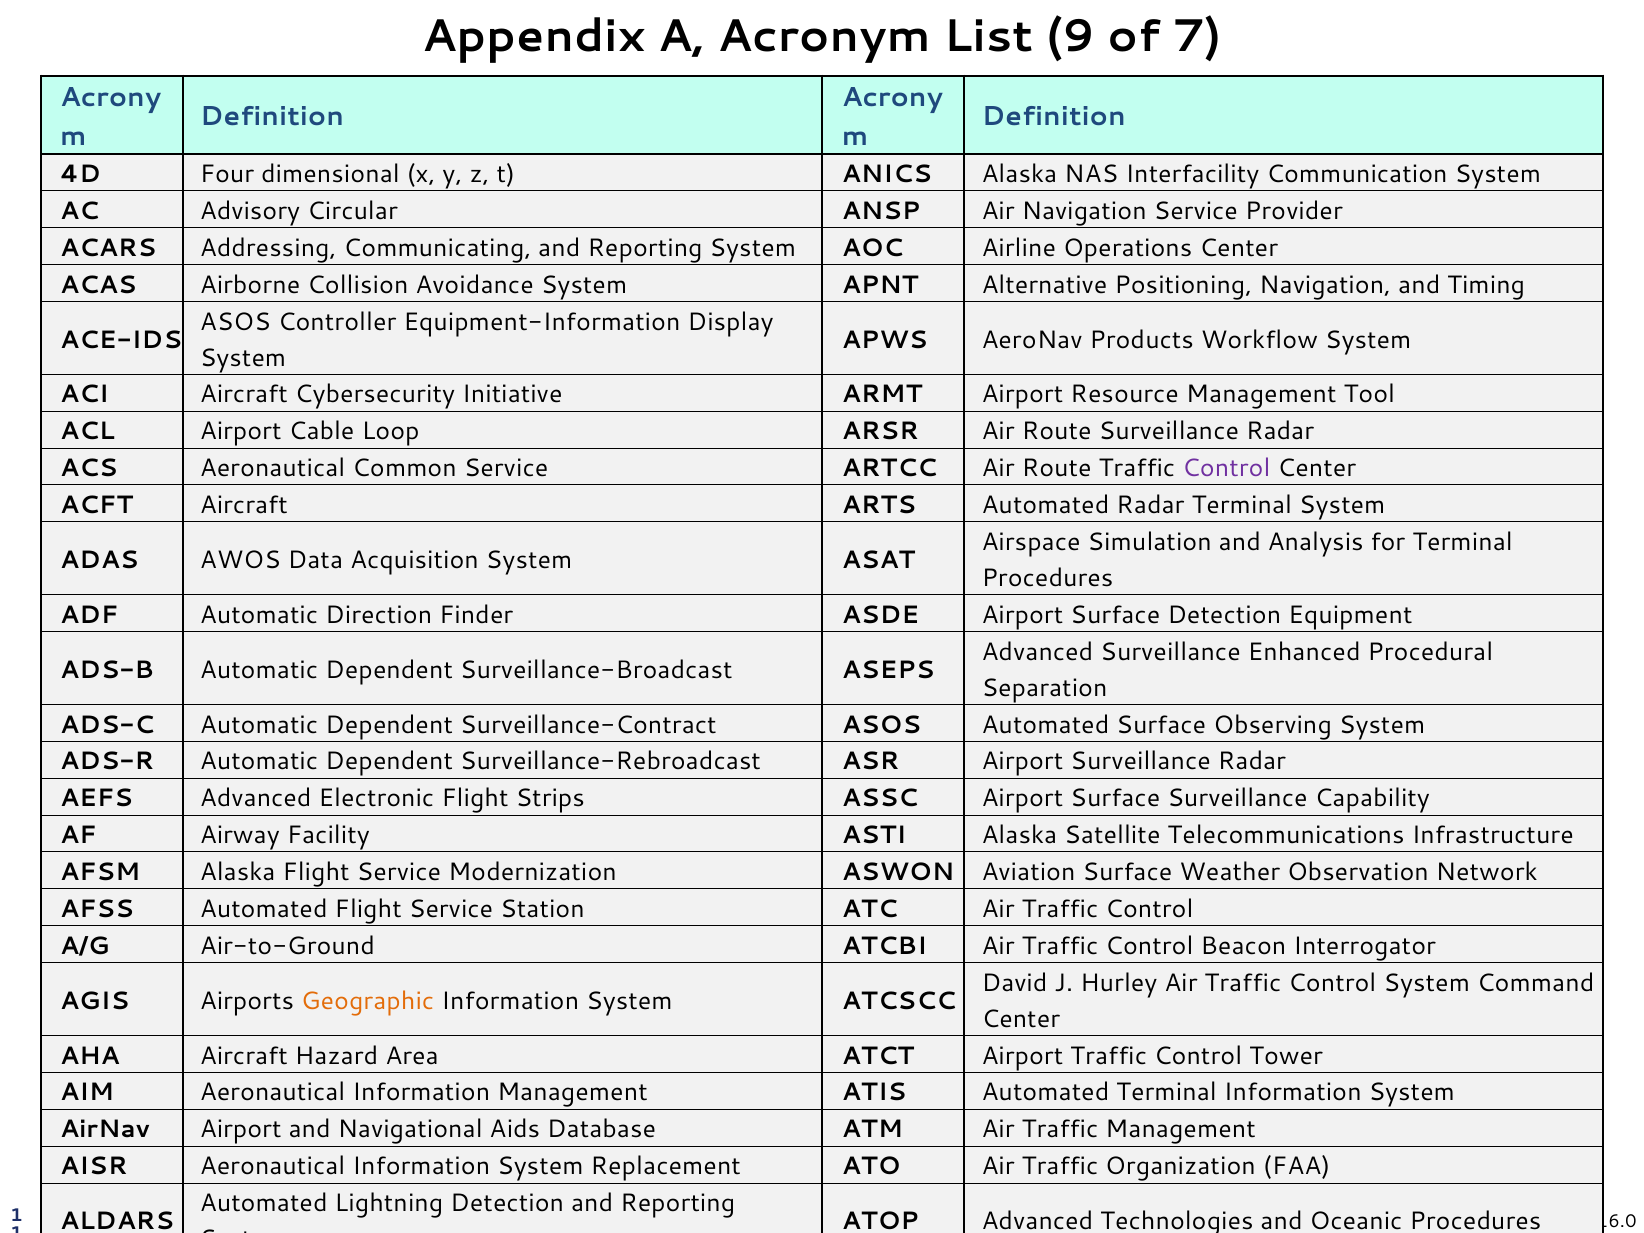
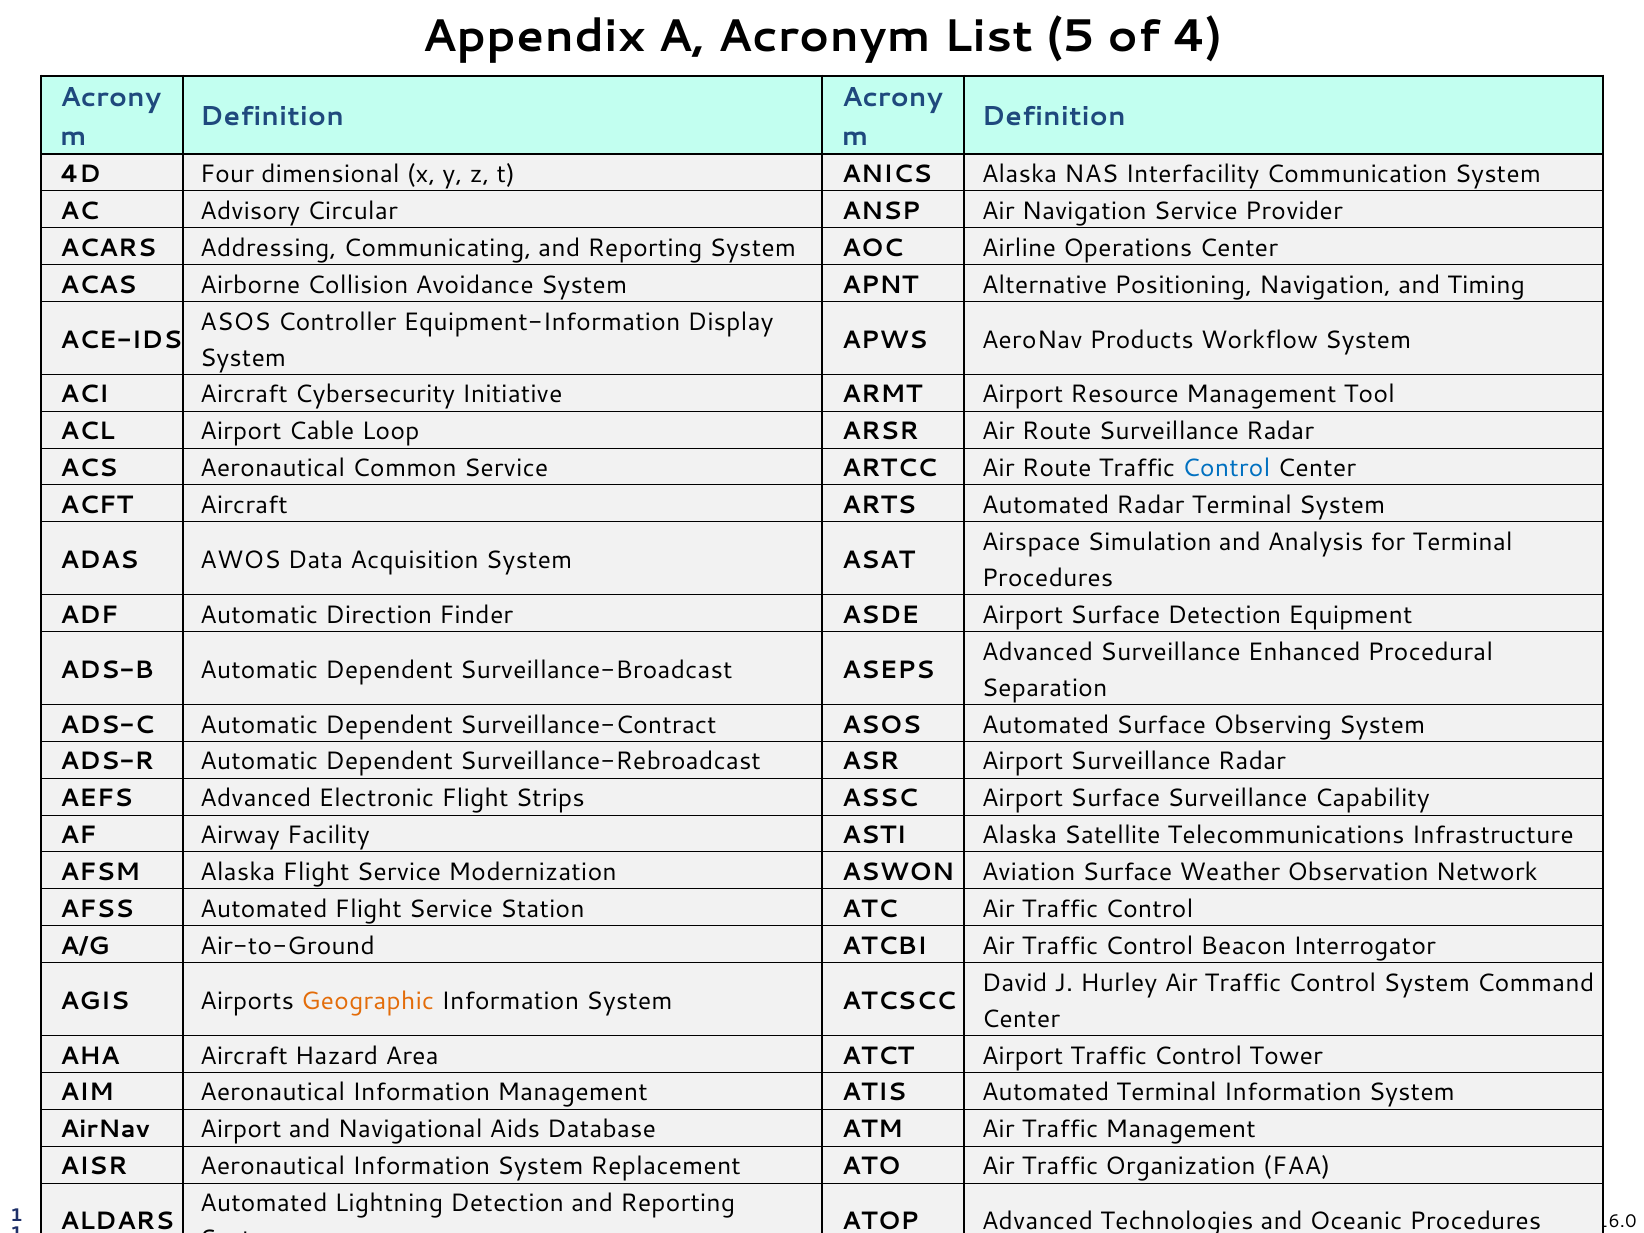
9: 9 -> 5
7: 7 -> 4
Control at (1226, 468) colour: purple -> blue
